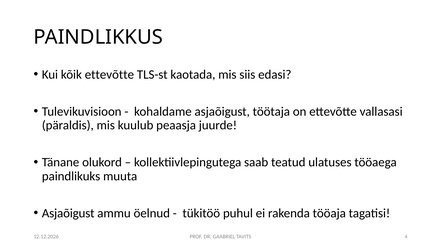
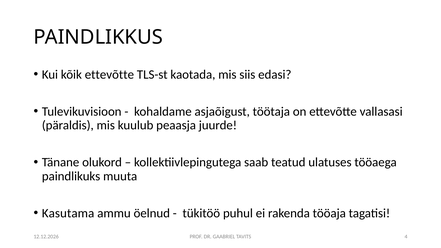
Asjaõigust at (68, 213): Asjaõigust -> Kasutama
